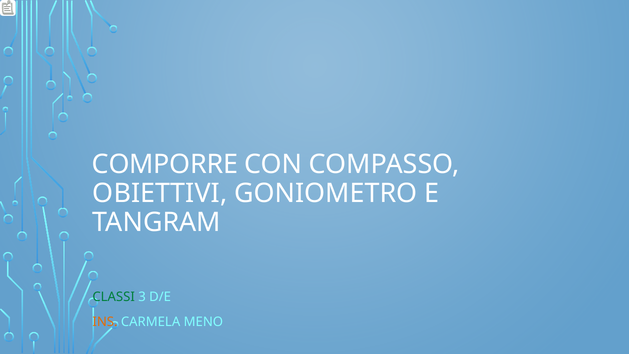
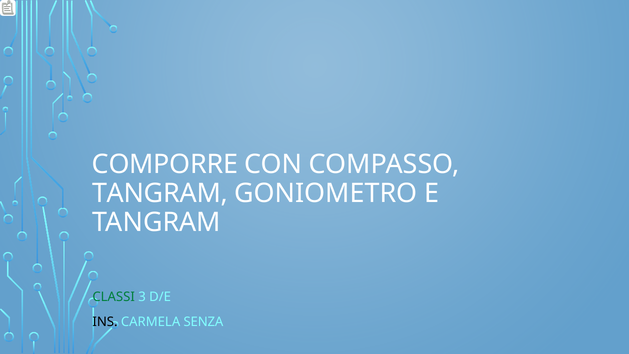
OBIETTIVI at (160, 193): OBIETTIVI -> TANGRAM
INS colour: orange -> black
MENO: MENO -> SENZA
